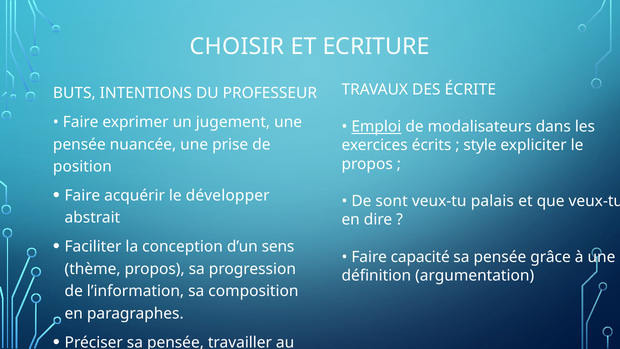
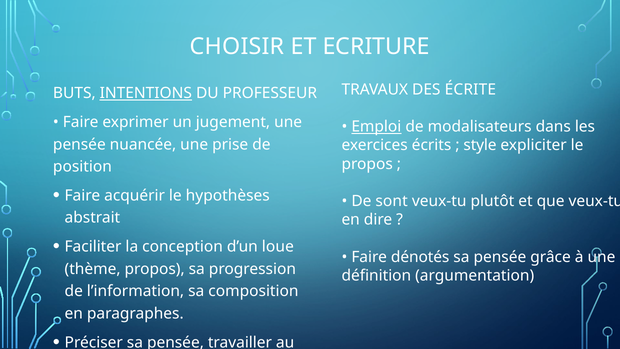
INTENTIONS underline: none -> present
développer: développer -> hypothèses
palais: palais -> plutôt
sens: sens -> loue
capacité: capacité -> dénotés
